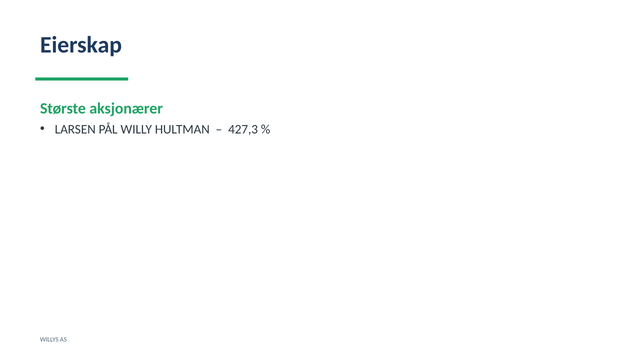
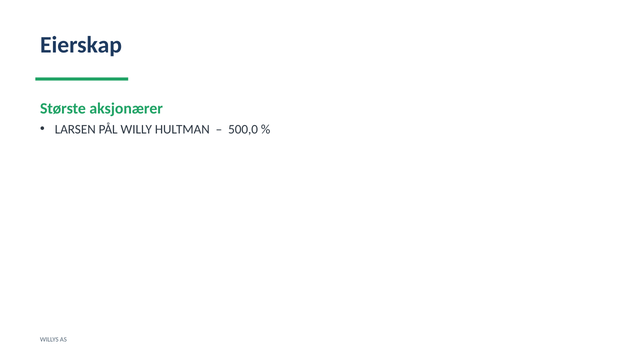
427,3: 427,3 -> 500,0
